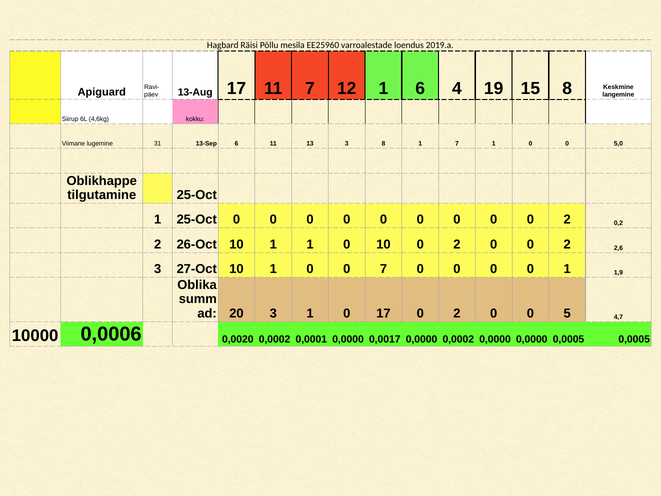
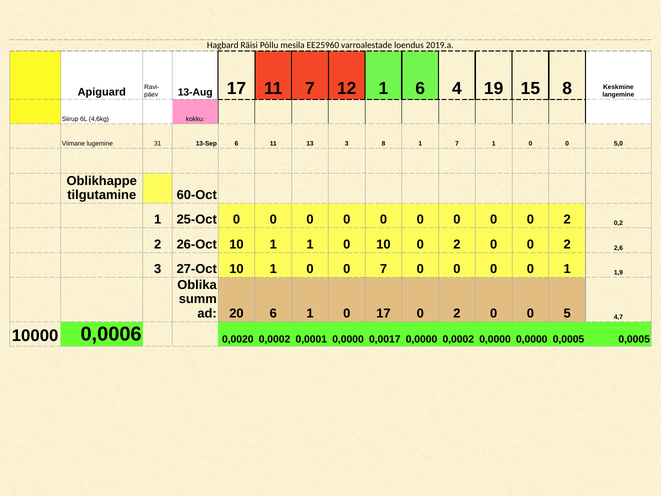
tilgutamine 25-Oct: 25-Oct -> 60-Oct
20 3: 3 -> 6
